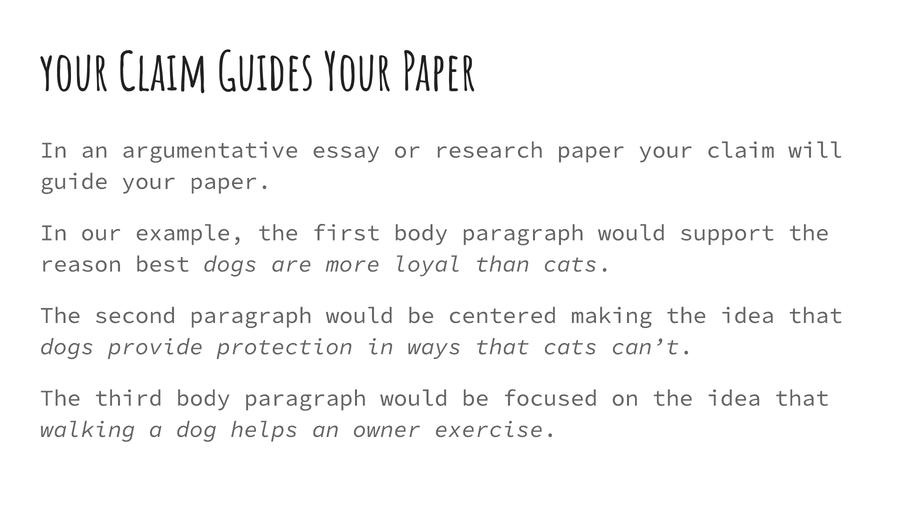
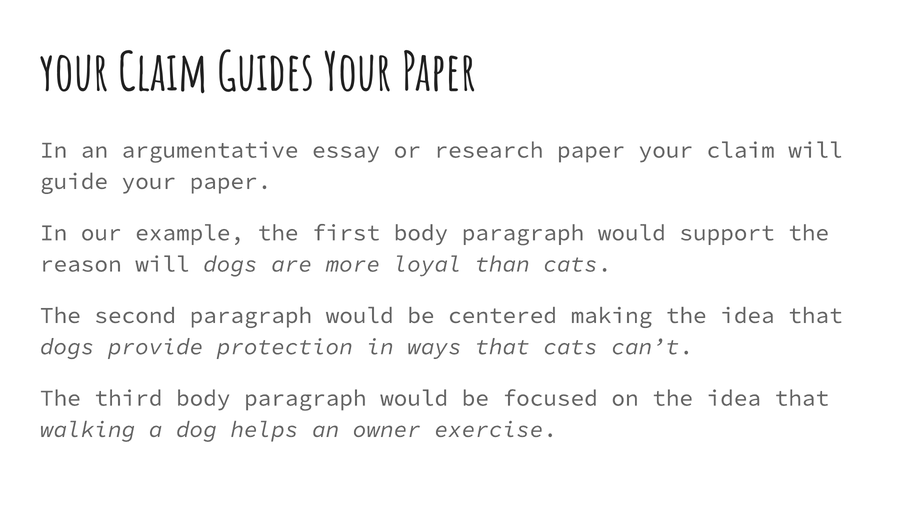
reason best: best -> will
